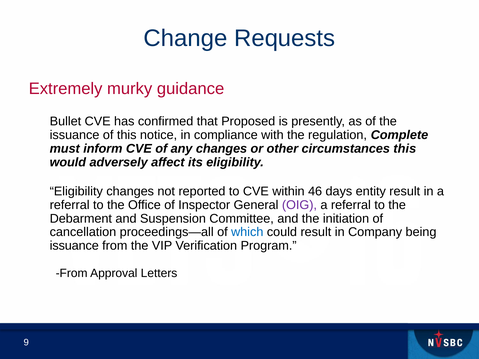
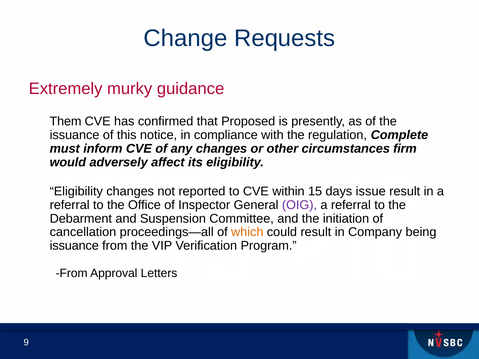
Bullet: Bullet -> Them
circumstances this: this -> firm
46: 46 -> 15
entity: entity -> issue
which colour: blue -> orange
